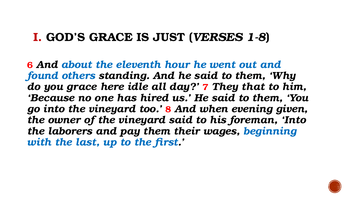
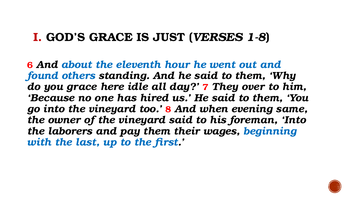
that: that -> over
given: given -> same
